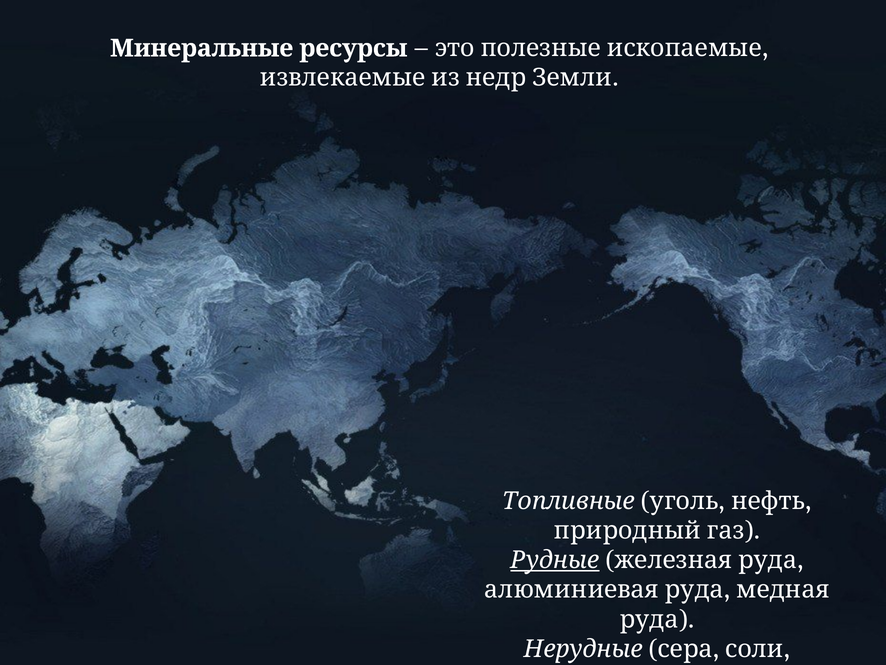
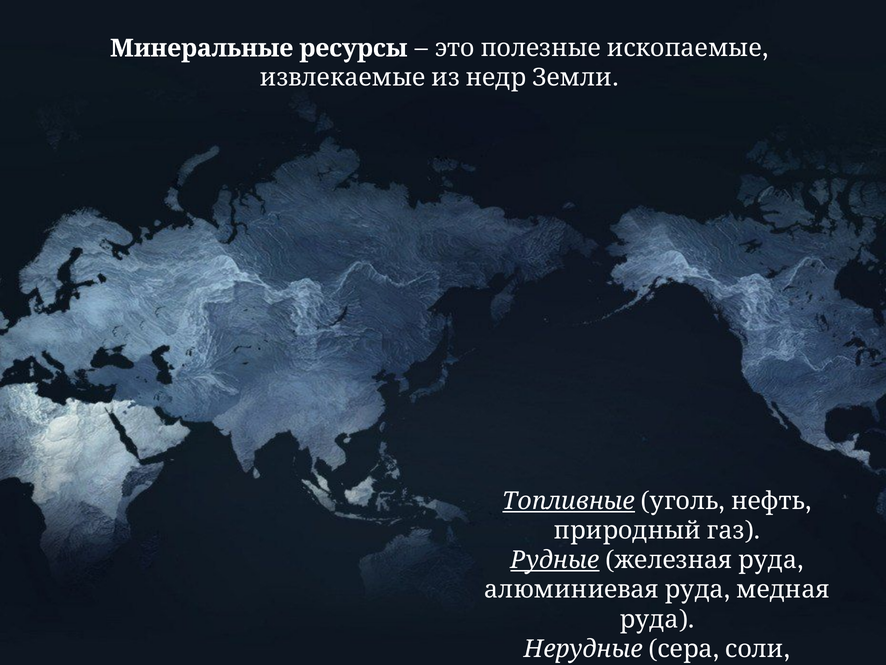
Топливные underline: none -> present
